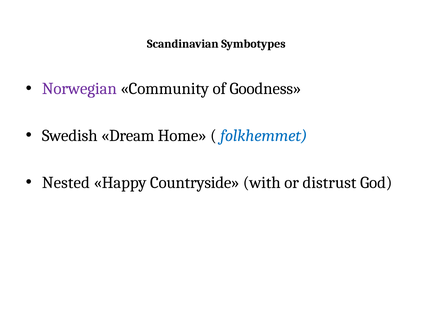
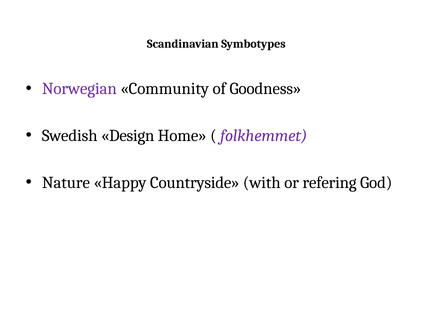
Dream: Dream -> Design
folkhemmet colour: blue -> purple
Nested: Nested -> Nature
distrust: distrust -> refering
